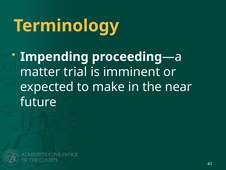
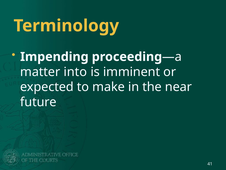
trial: trial -> into
